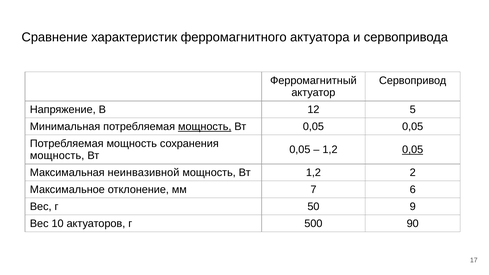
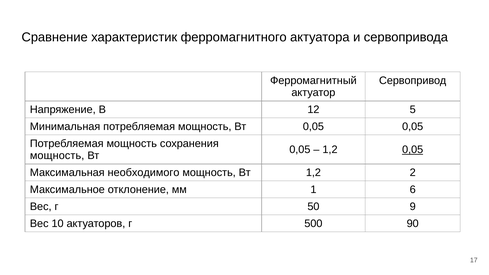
мощность at (205, 127) underline: present -> none
неинвазивной: неинвазивной -> необходимого
7: 7 -> 1
